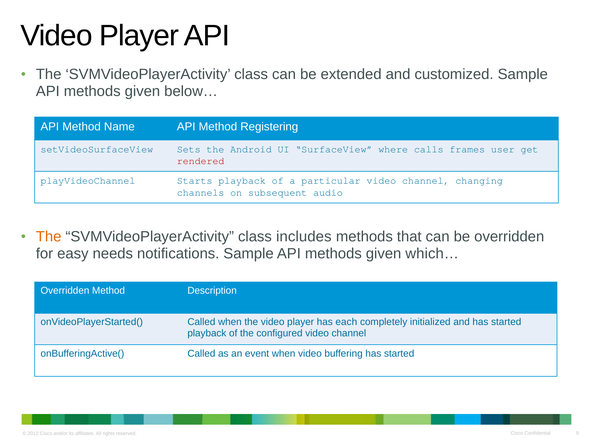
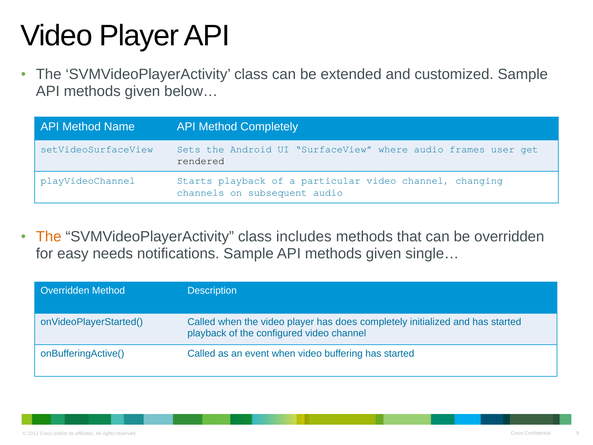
Method Registering: Registering -> Completely
where calls: calls -> audio
rendered colour: red -> black
which…: which… -> single…
each: each -> does
